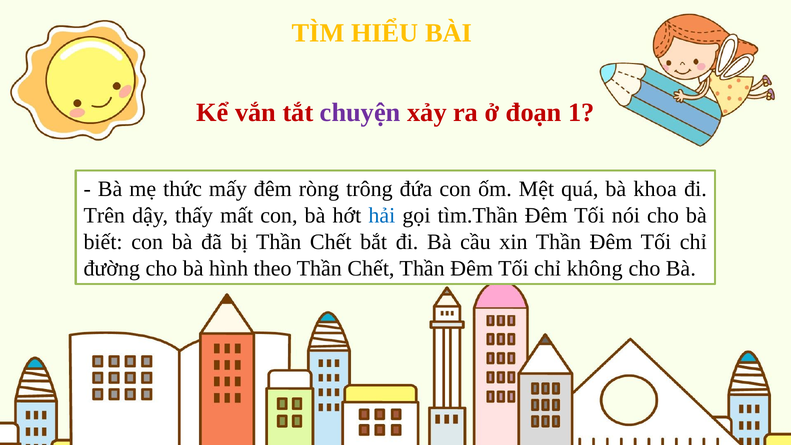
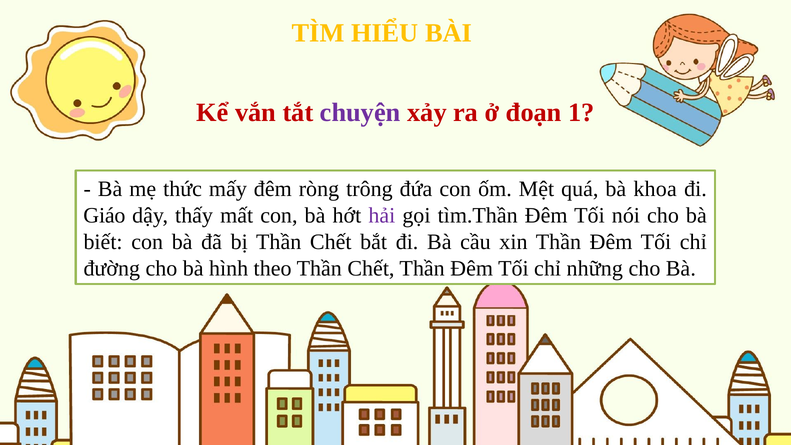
Trên: Trên -> Giáo
hải colour: blue -> purple
không: không -> những
